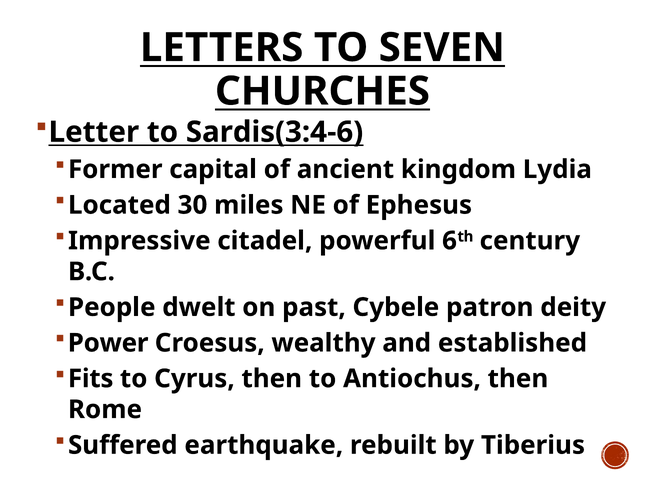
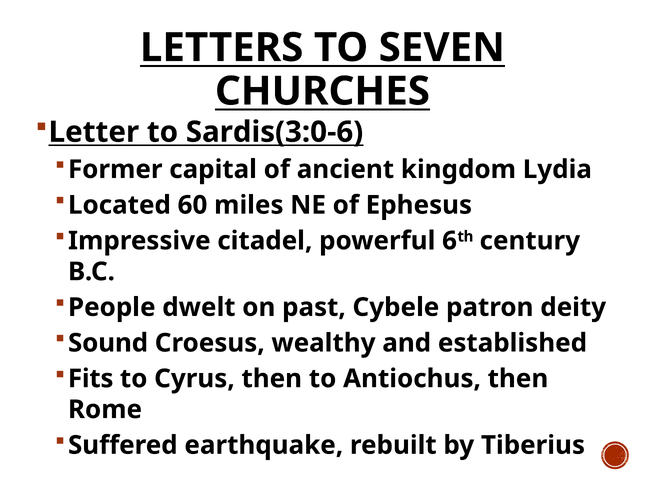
Sardis(3:4-6: Sardis(3:4-6 -> Sardis(3:0-6
30: 30 -> 60
Power: Power -> Sound
